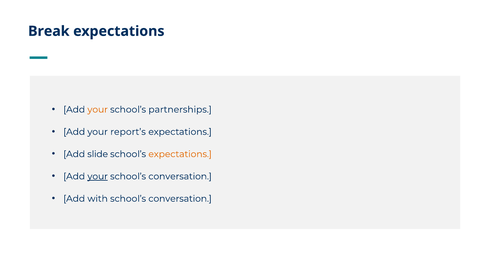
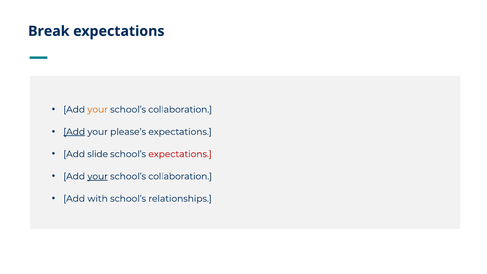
partnerships at (180, 110): partnerships -> collaboration
Add at (74, 132) underline: none -> present
report’s: report’s -> please’s
expectations at (180, 154) colour: orange -> red
conversation at (180, 176): conversation -> collaboration
conversation at (180, 199): conversation -> relationships
